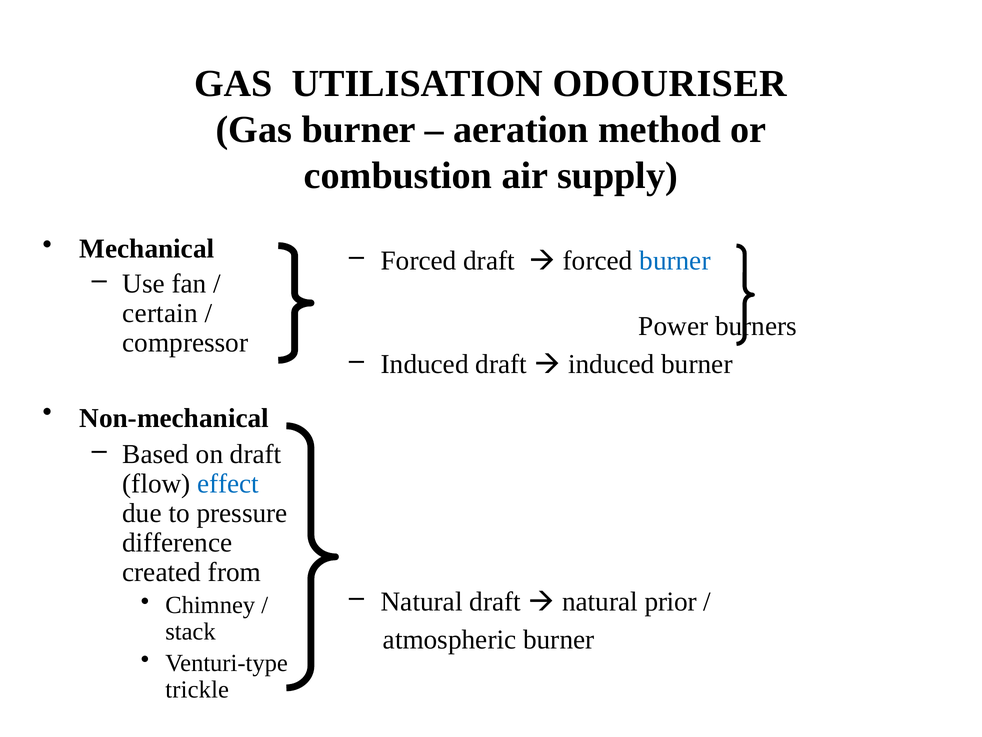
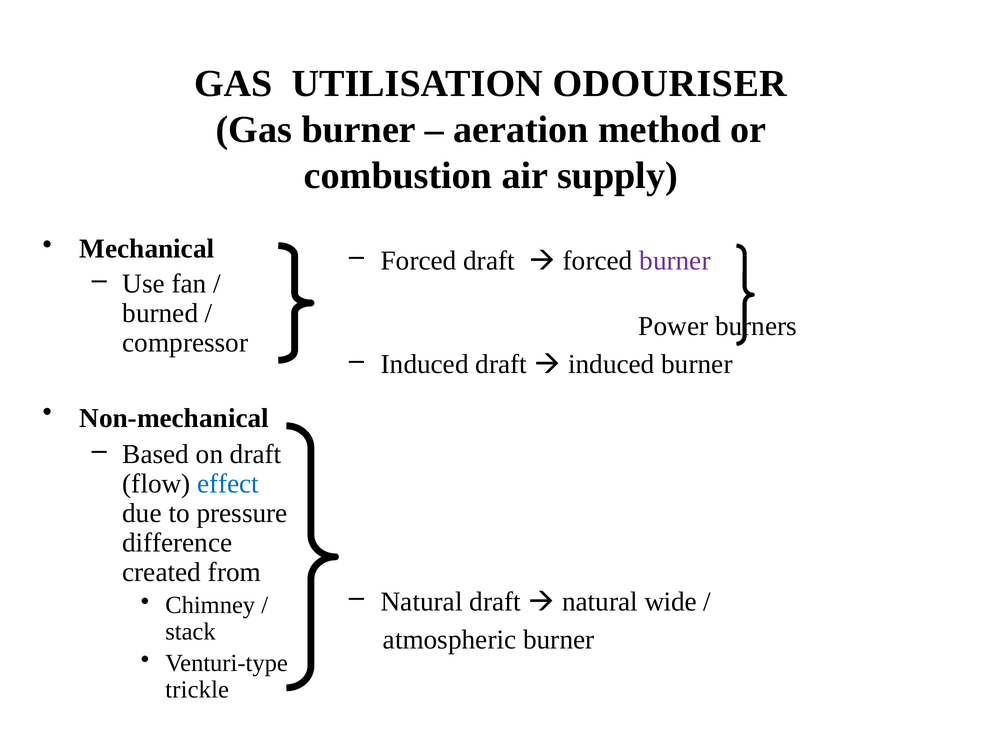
burner at (675, 261) colour: blue -> purple
certain: certain -> burned
prior: prior -> wide
